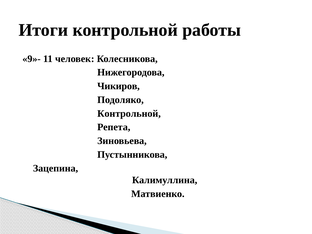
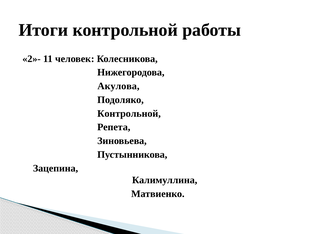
9»-: 9»- -> 2»-
Чикиров: Чикиров -> Акулова
